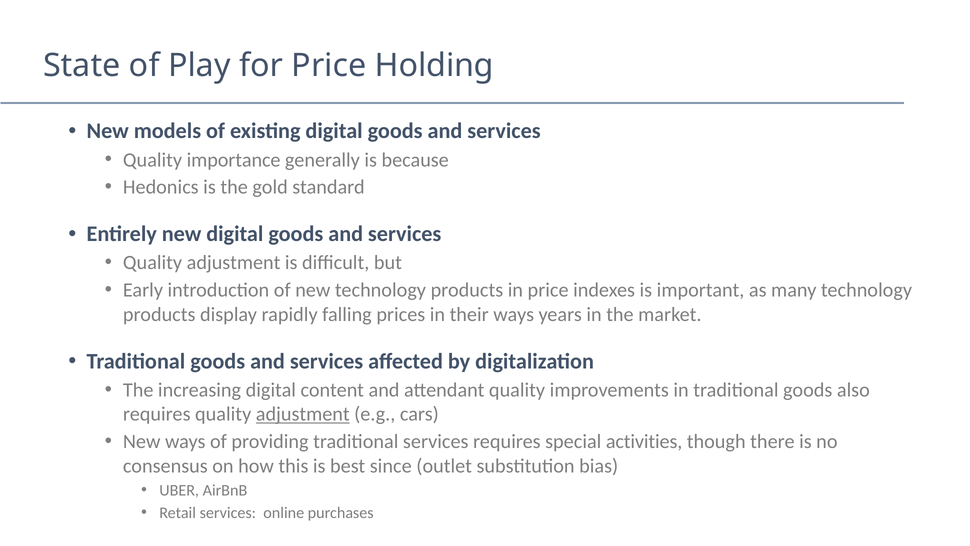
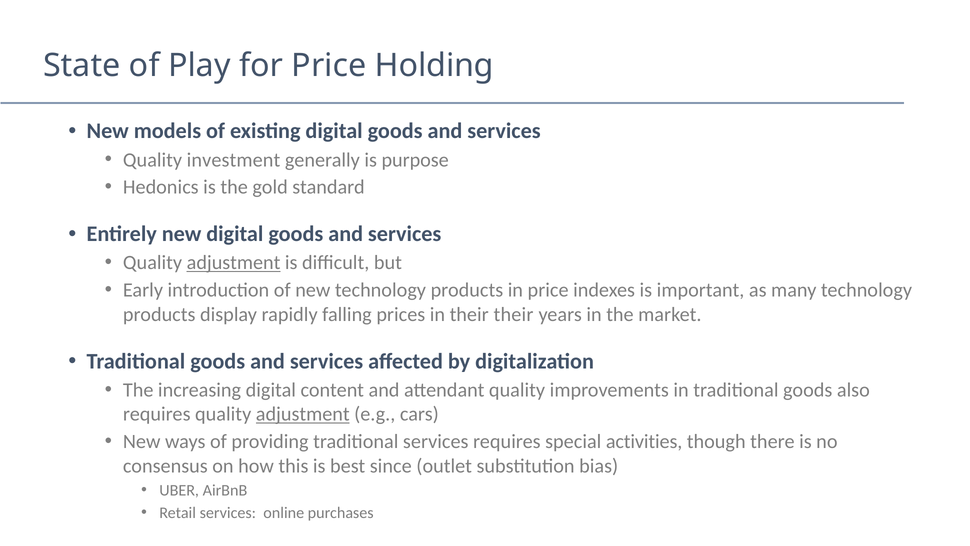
importance: importance -> investment
because: because -> purpose
adjustment at (234, 263) underline: none -> present
their ways: ways -> their
